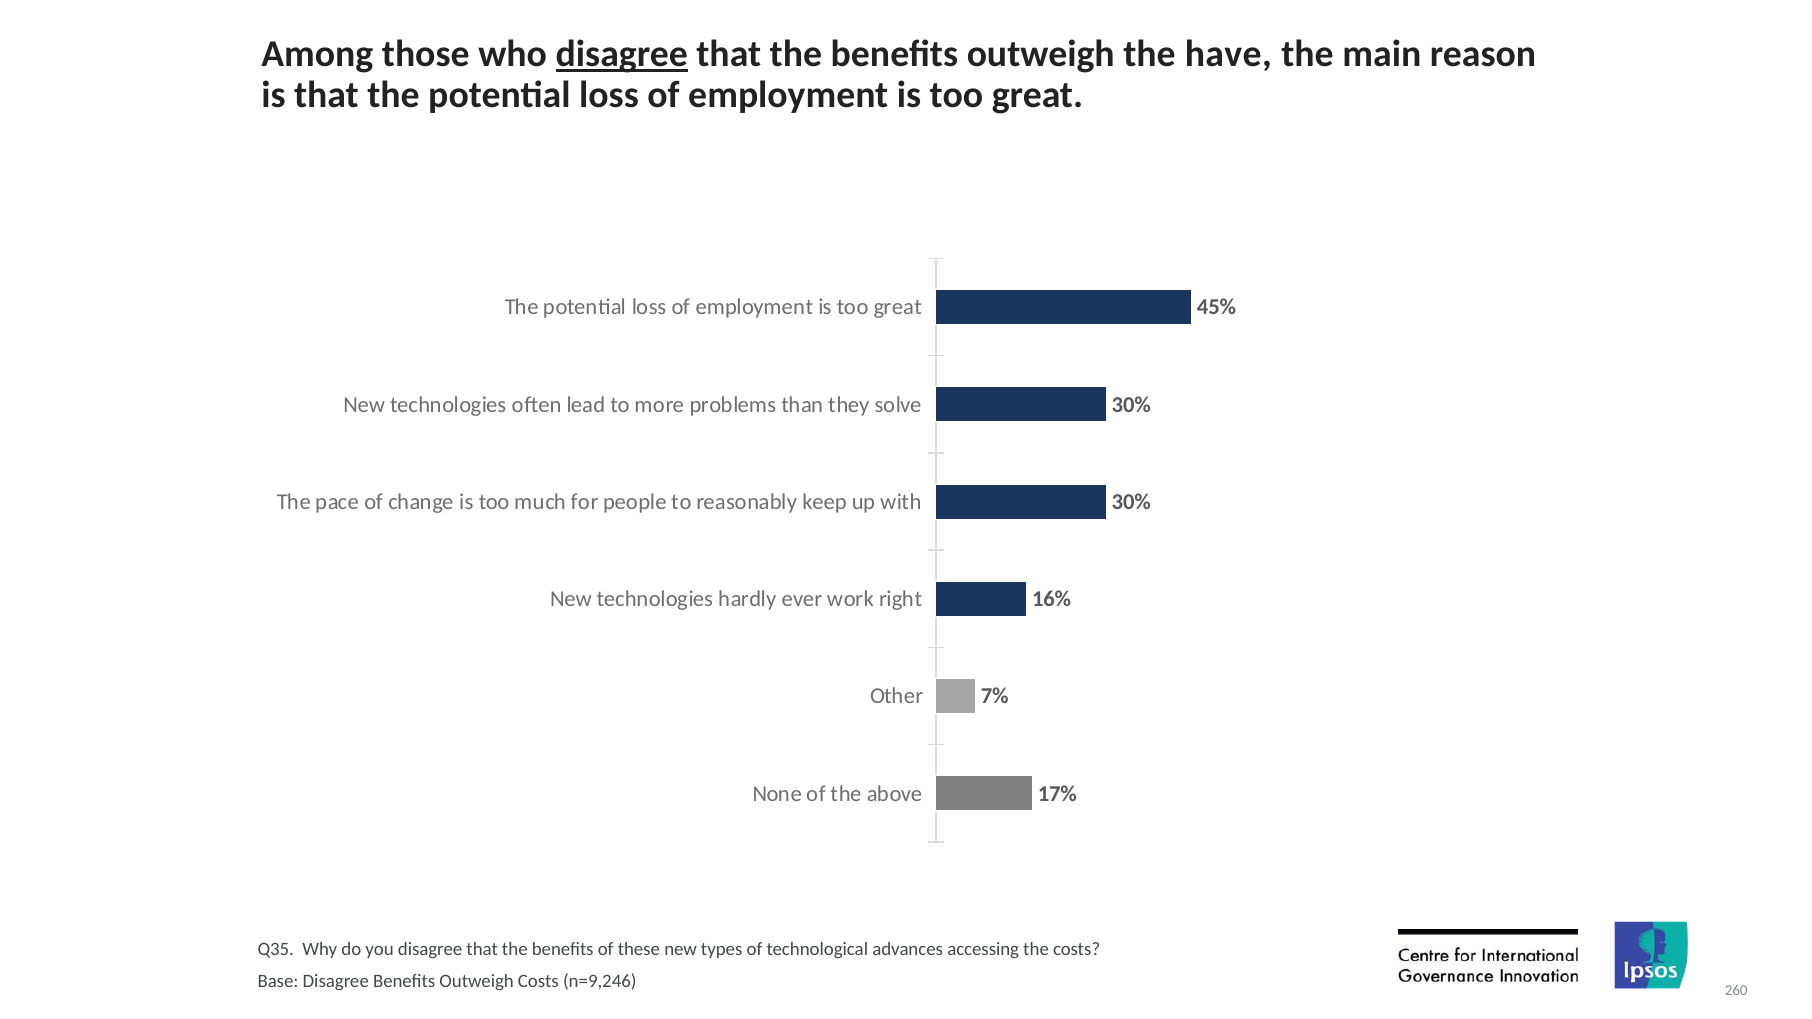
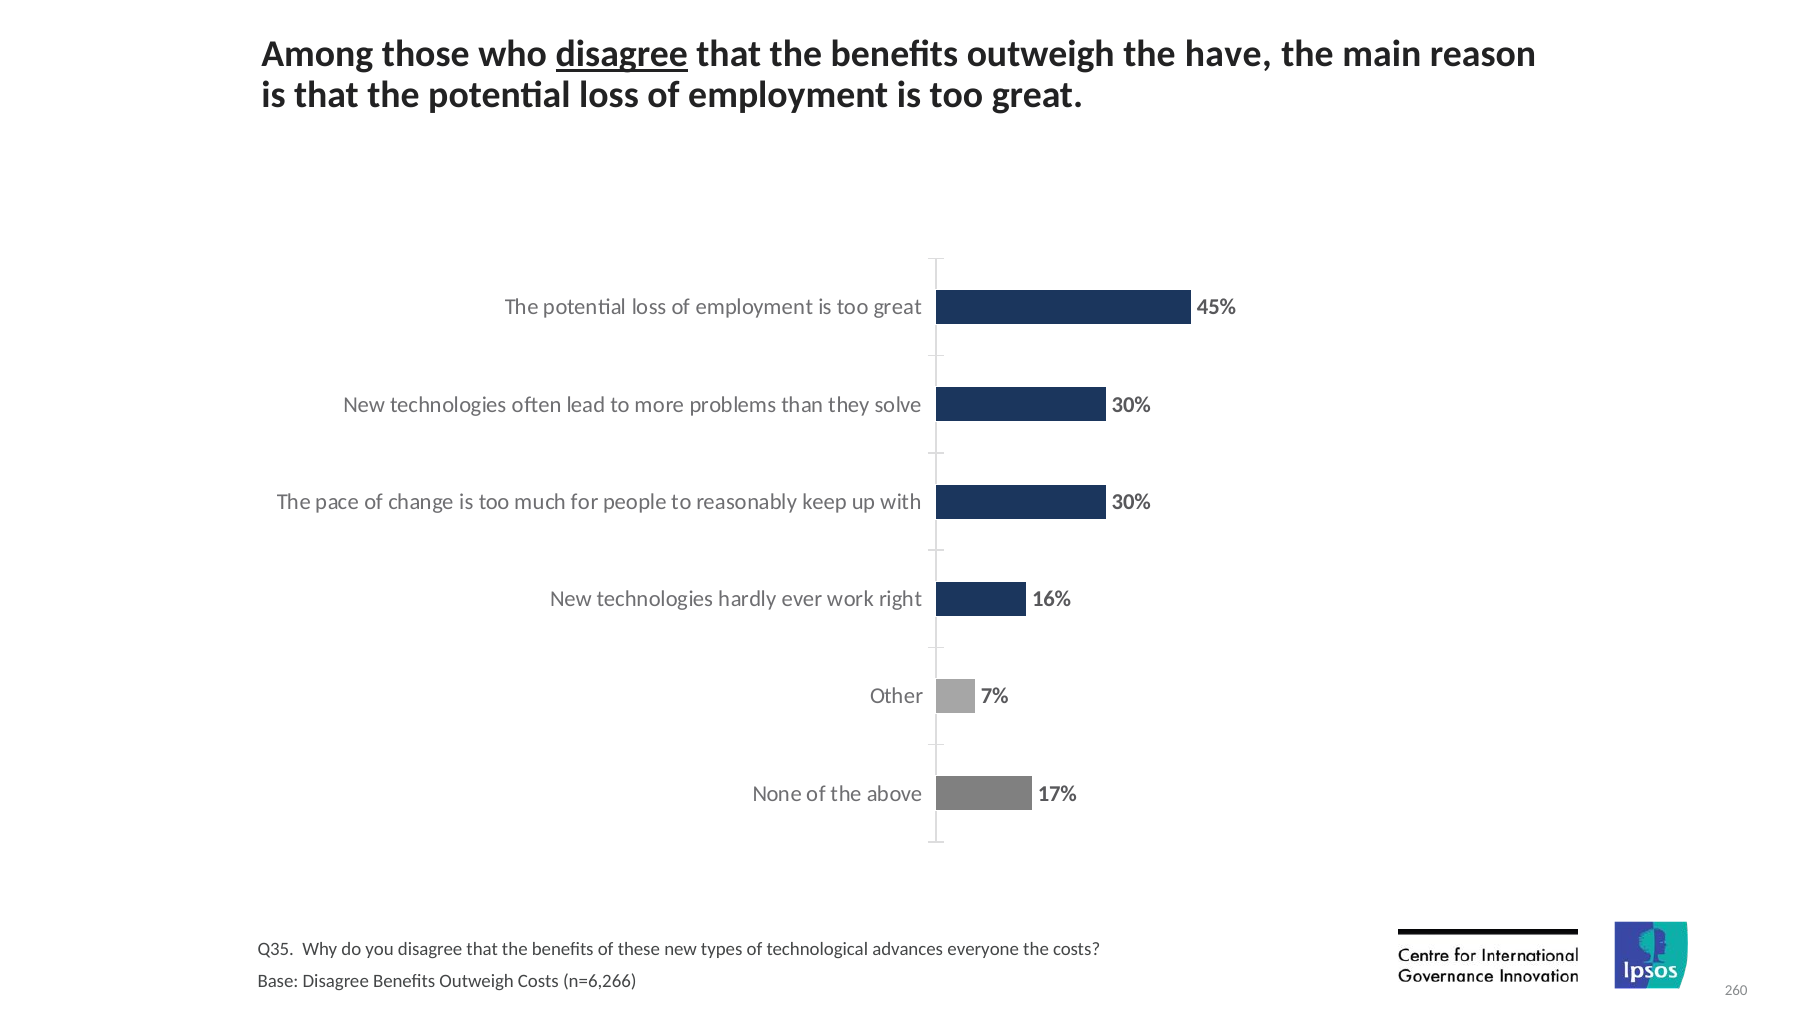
accessing: accessing -> everyone
n=9,246: n=9,246 -> n=6,266
